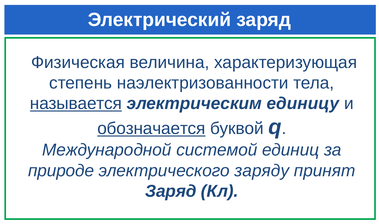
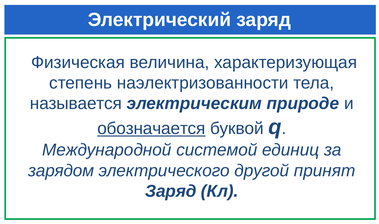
называется underline: present -> none
единицу: единицу -> природе
природе: природе -> зарядом
заряду: заряду -> другой
